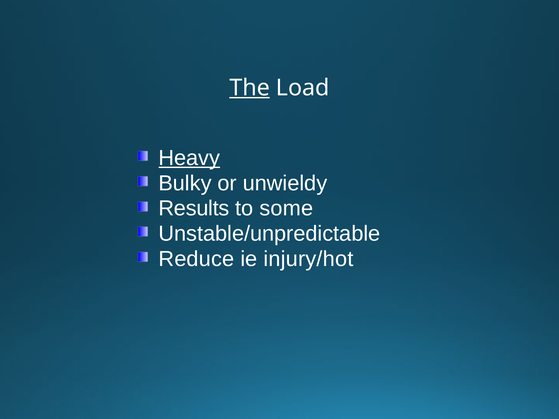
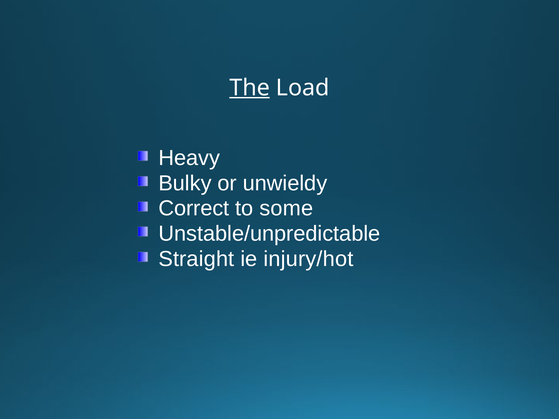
Heavy underline: present -> none
Results: Results -> Correct
Reduce: Reduce -> Straight
